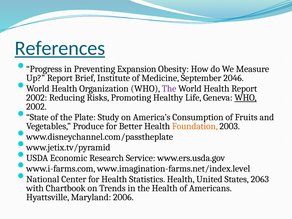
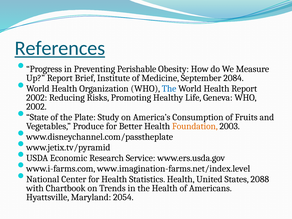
Expansion: Expansion -> Perishable
2046: 2046 -> 2084
The at (169, 89) colour: purple -> blue
WHO at (246, 98) underline: present -> none
2063: 2063 -> 2088
2006: 2006 -> 2054
